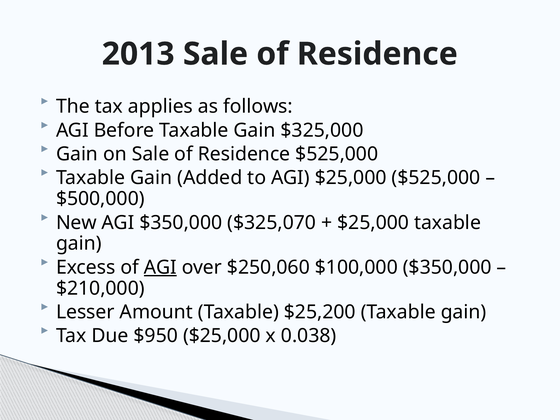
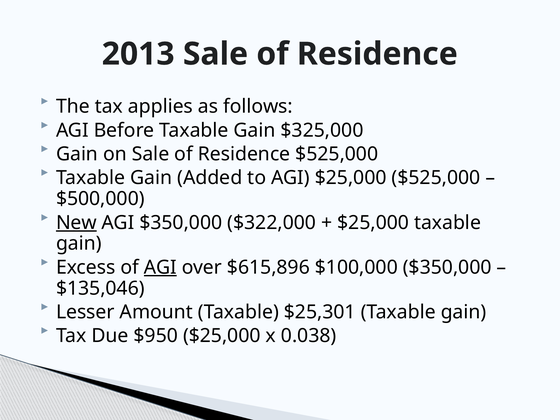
New underline: none -> present
$325,070: $325,070 -> $322,000
$250,060: $250,060 -> $615,896
$210,000: $210,000 -> $135,046
$25,200: $25,200 -> $25,301
